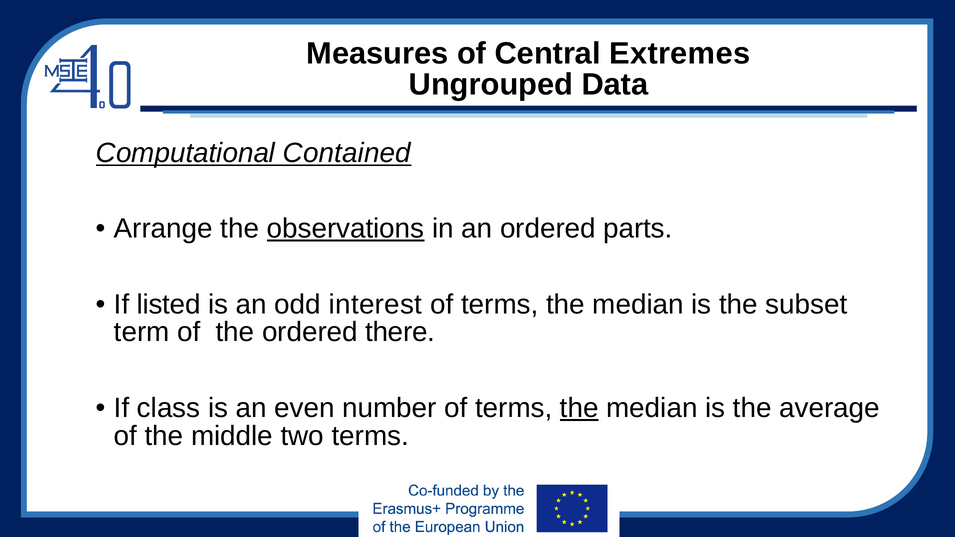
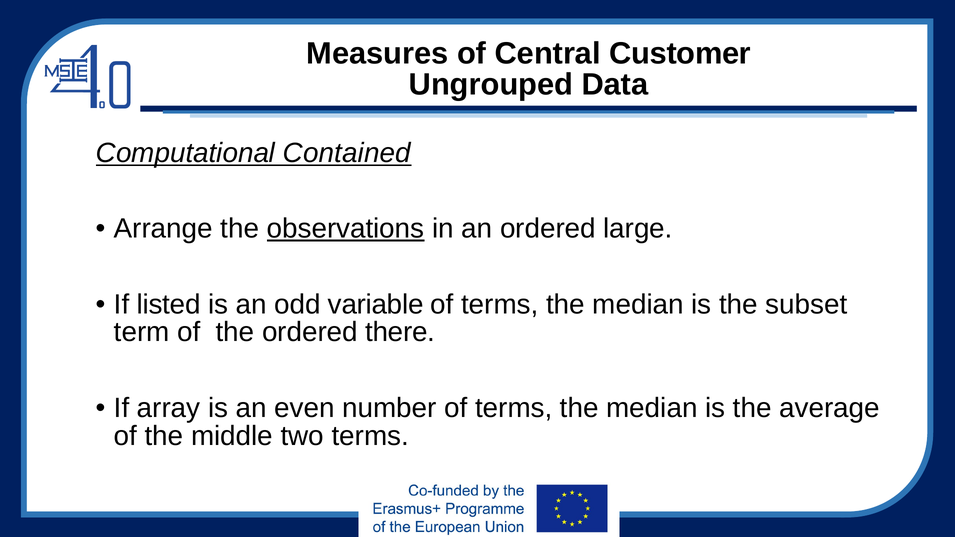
Extremes: Extremes -> Customer
parts: parts -> large
interest: interest -> variable
class: class -> array
the at (579, 408) underline: present -> none
